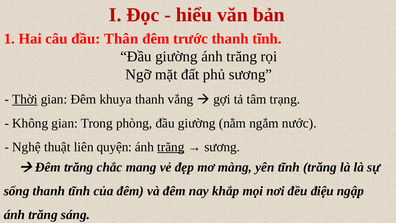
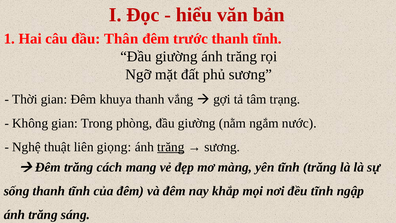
Thời underline: present -> none
quyện: quyện -> giọng
chắc: chắc -> cách
đều điệu: điệu -> tĩnh
